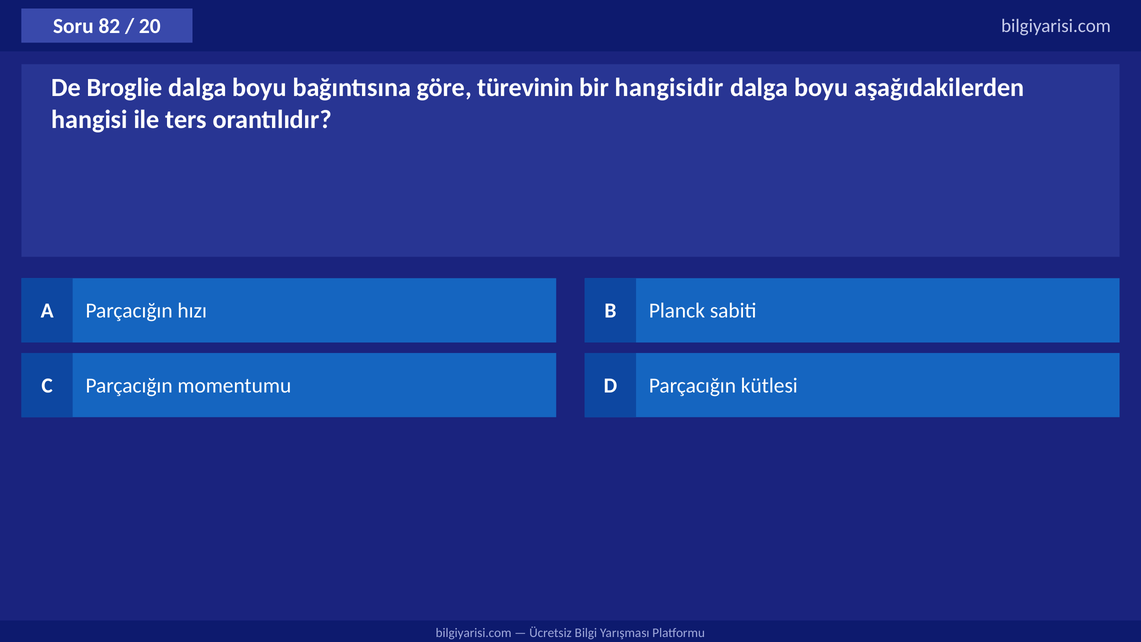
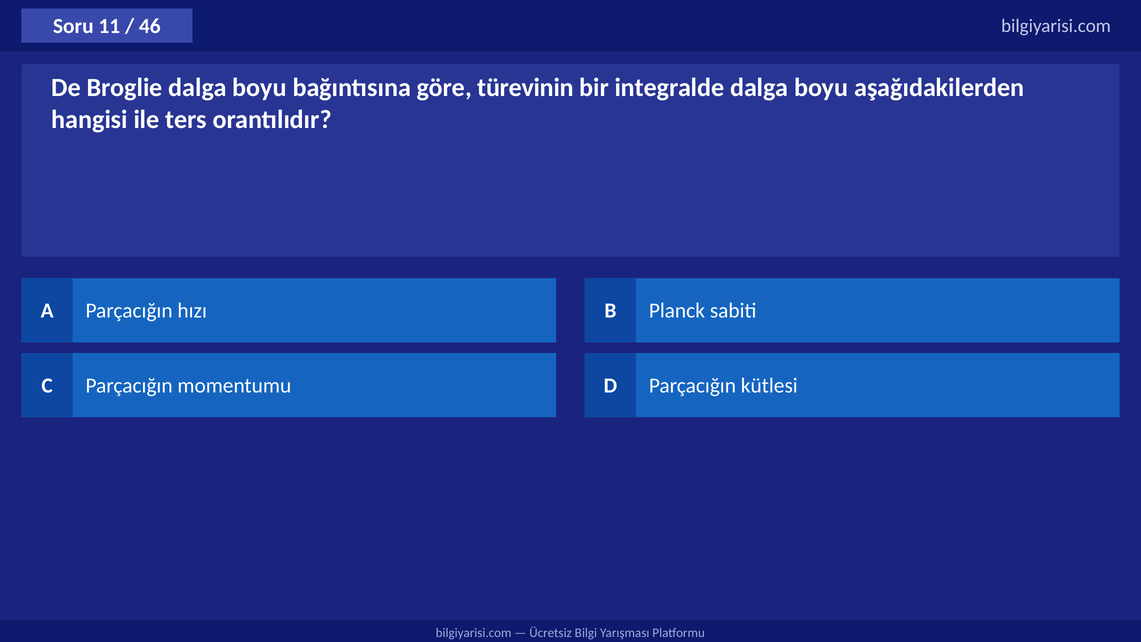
82: 82 -> 11
20: 20 -> 46
hangisidir: hangisidir -> integralde
